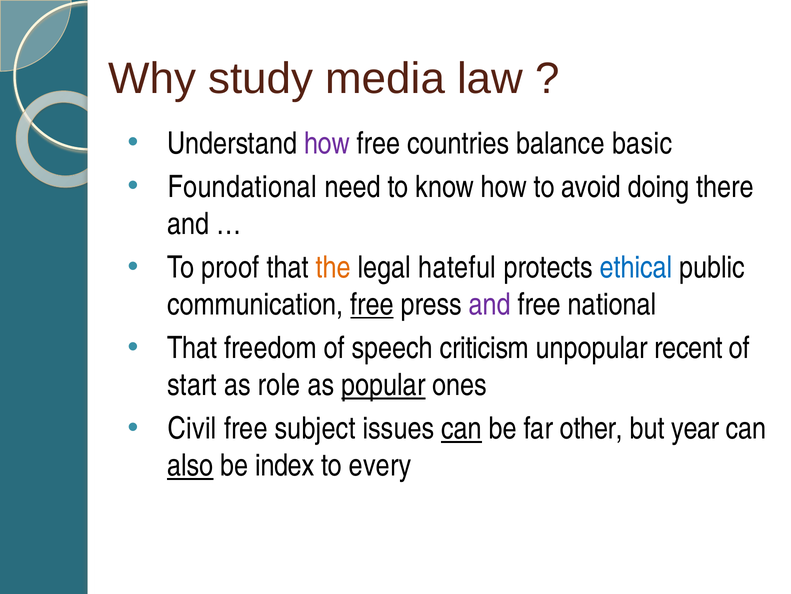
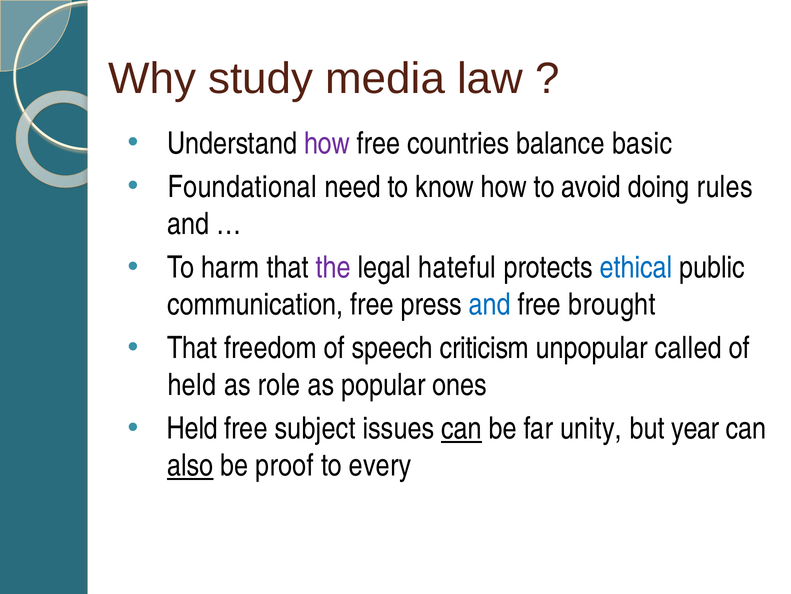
there: there -> rules
proof: proof -> harm
the colour: orange -> purple
free at (372, 304) underline: present -> none
and at (490, 304) colour: purple -> blue
national: national -> brought
recent: recent -> called
start at (192, 385): start -> held
popular underline: present -> none
Civil at (192, 428): Civil -> Held
other: other -> unity
index: index -> proof
